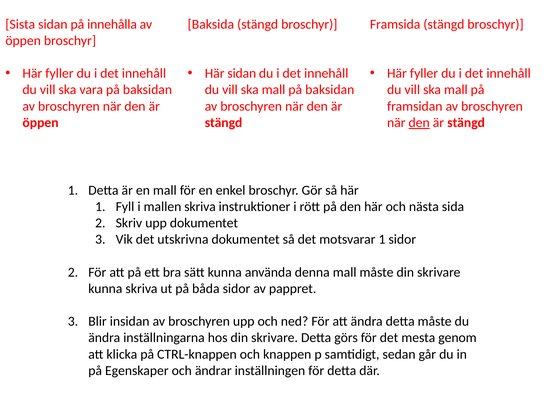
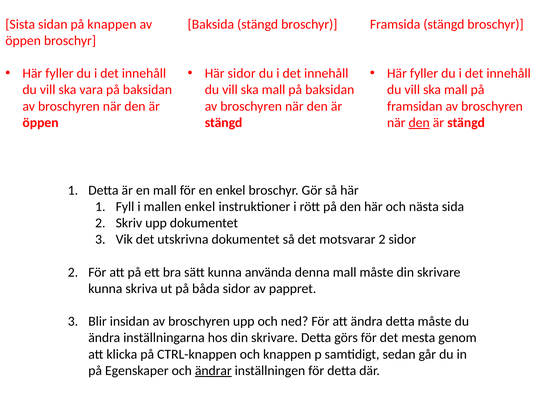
på innehålla: innehålla -> knappen
Här sidan: sidan -> sidor
mallen skriva: skriva -> enkel
motsvarar 1: 1 -> 2
ändrar underline: none -> present
